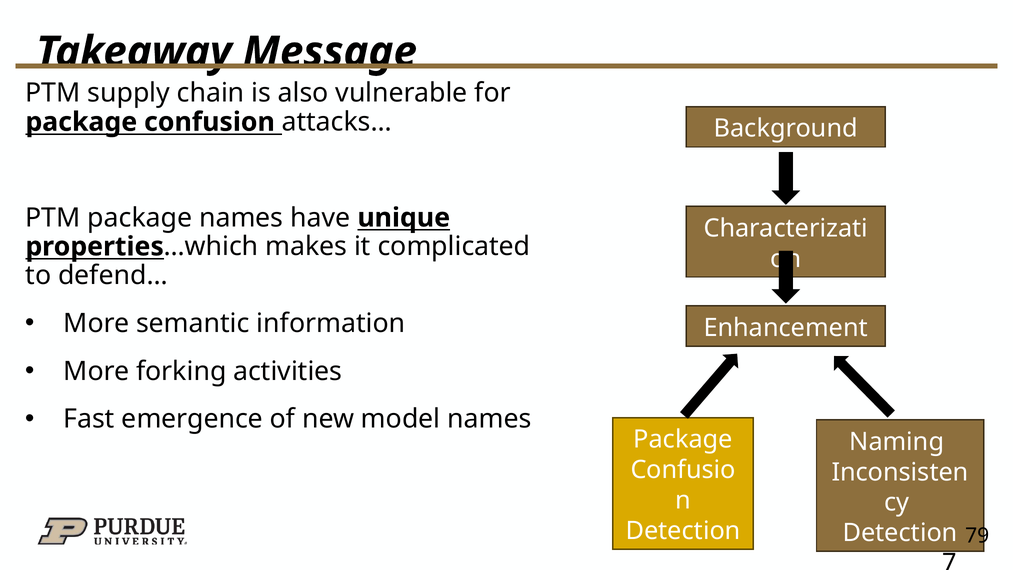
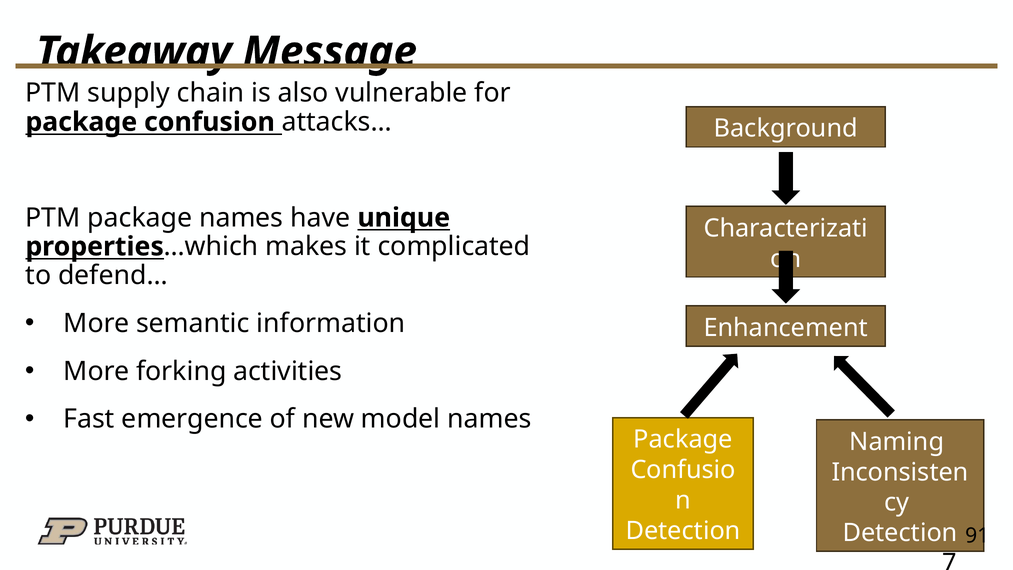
79: 79 -> 91
